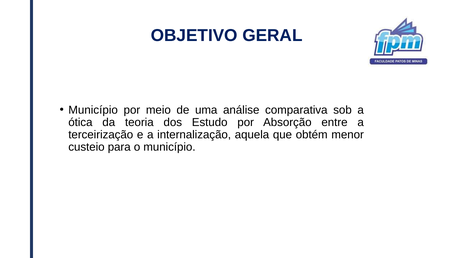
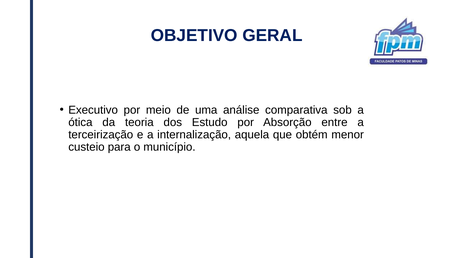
Município at (93, 110): Município -> Executivo
